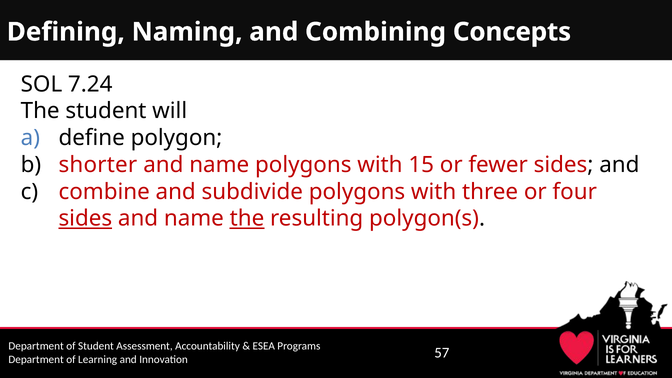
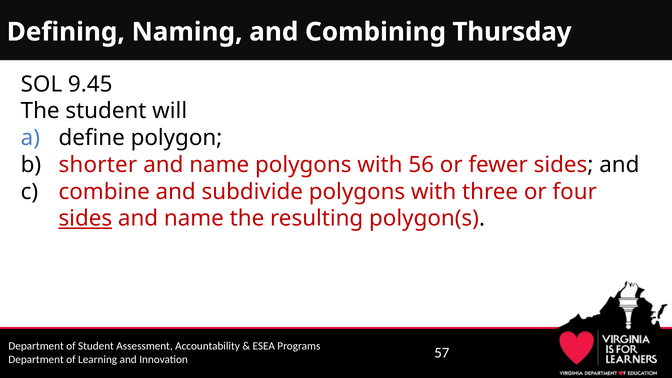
Concepts: Concepts -> Thursday
7.24: 7.24 -> 9.45
15: 15 -> 56
the at (247, 219) underline: present -> none
